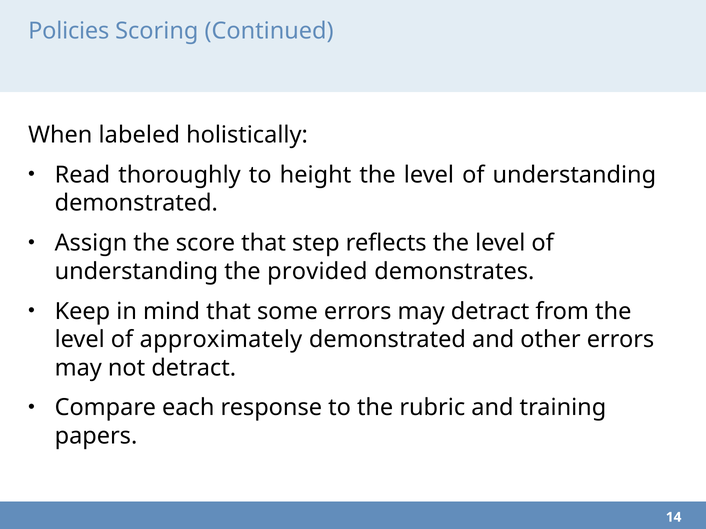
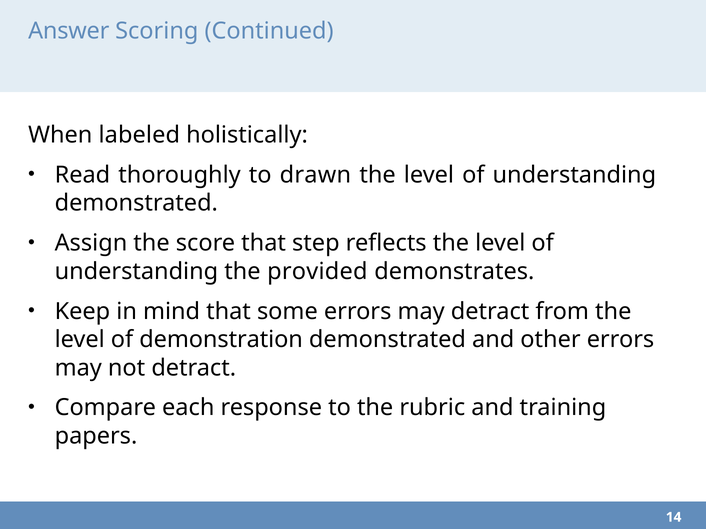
Policies: Policies -> Answer
height: height -> drawn
approximately: approximately -> demonstration
